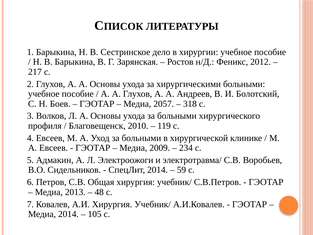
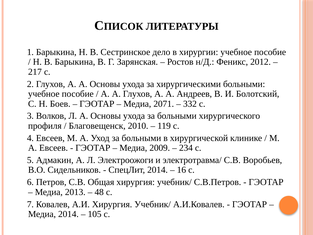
2057: 2057 -> 2071
318: 318 -> 332
59: 59 -> 16
